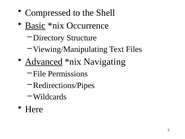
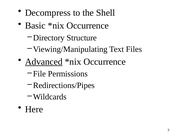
Compressed: Compressed -> Decompress
Basic underline: present -> none
Navigating at (105, 62): Navigating -> Occurrence
